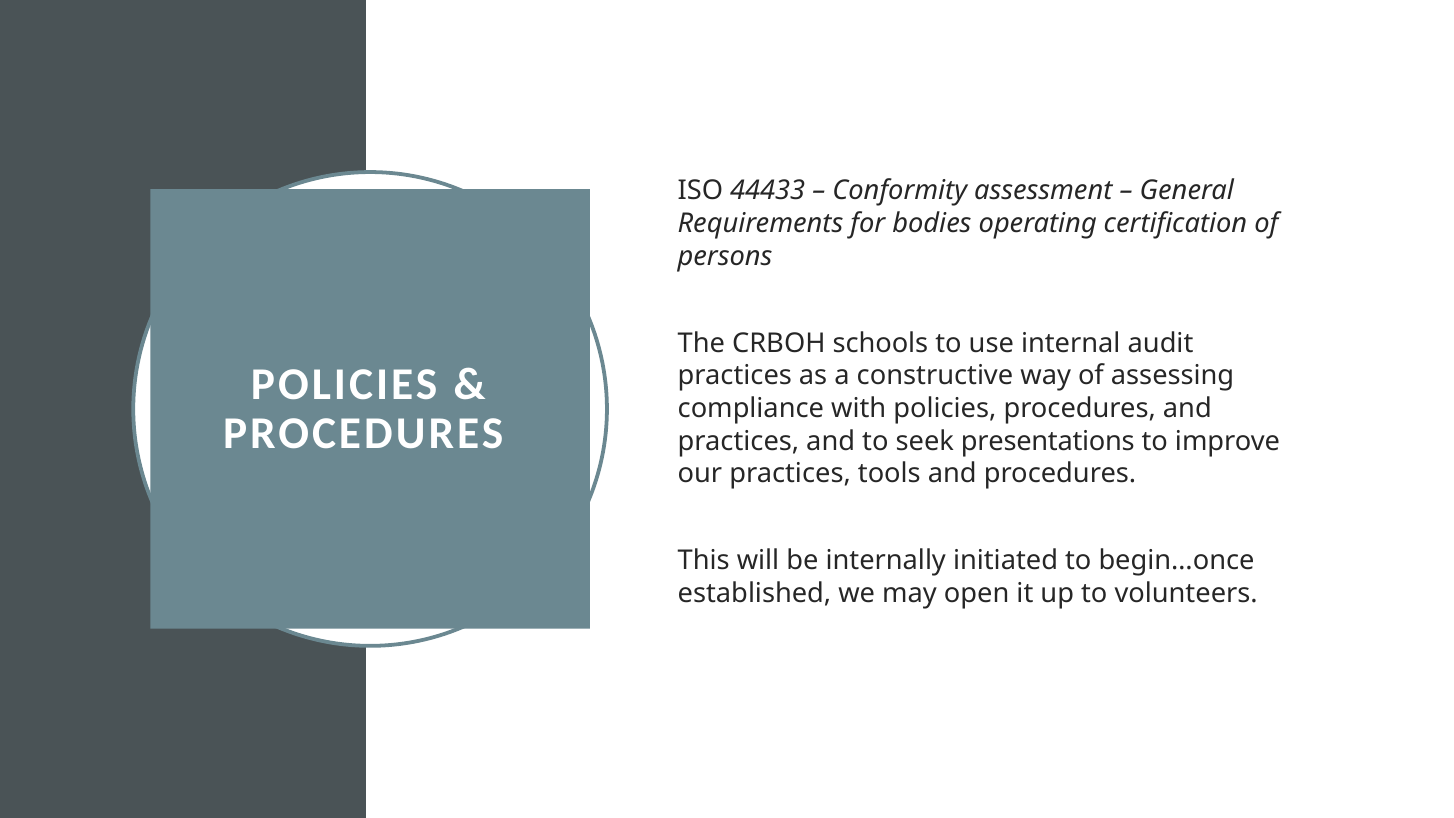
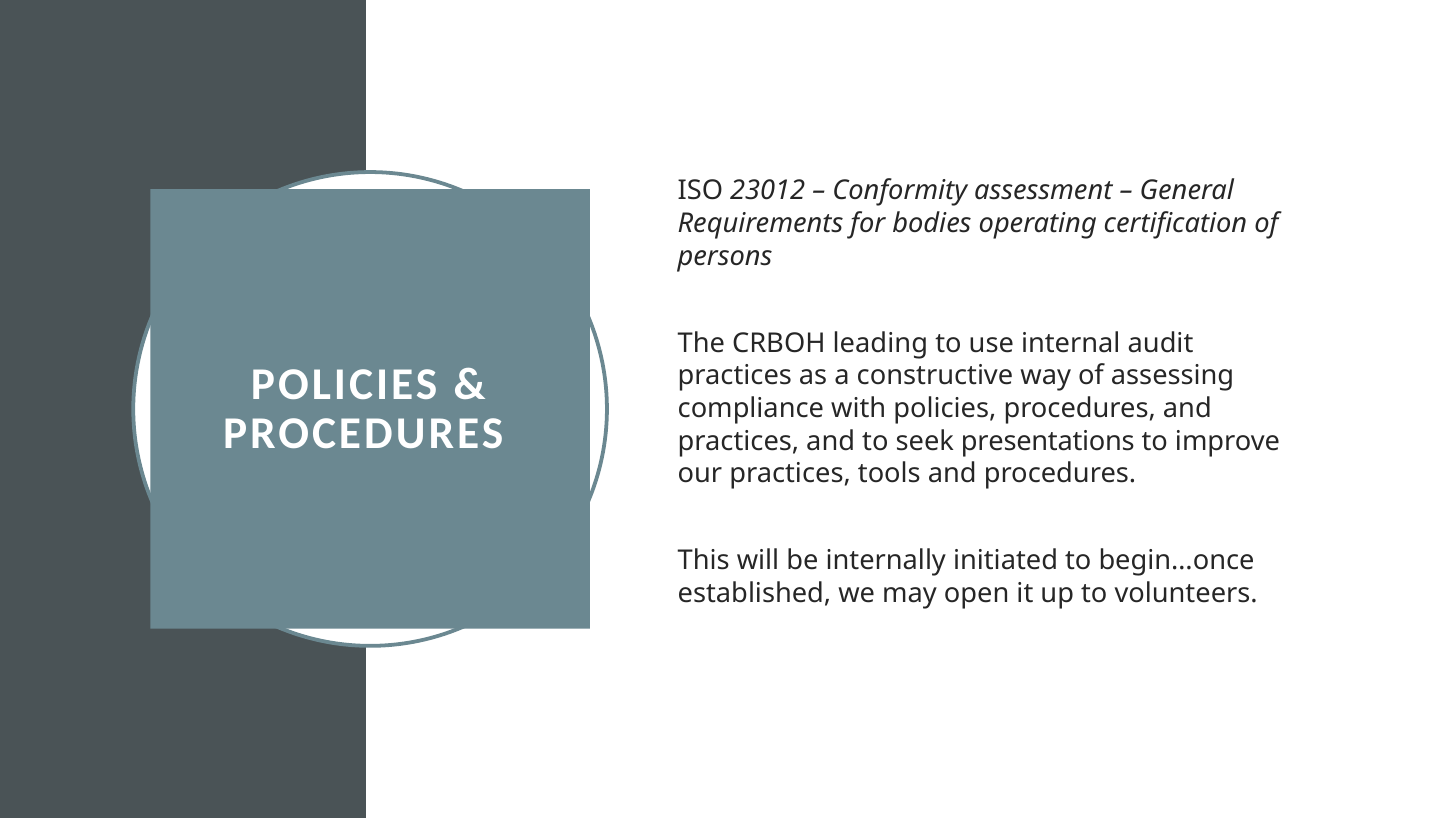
44433: 44433 -> 23012
schools: schools -> leading
